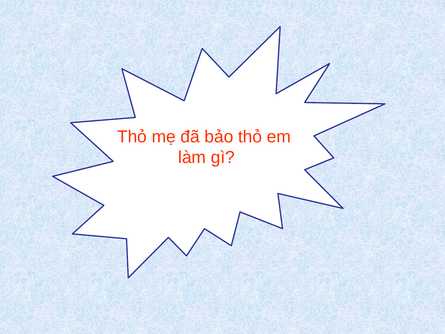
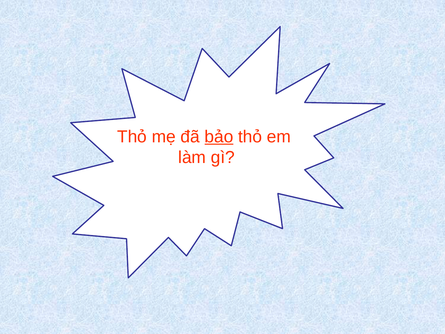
bảo underline: none -> present
